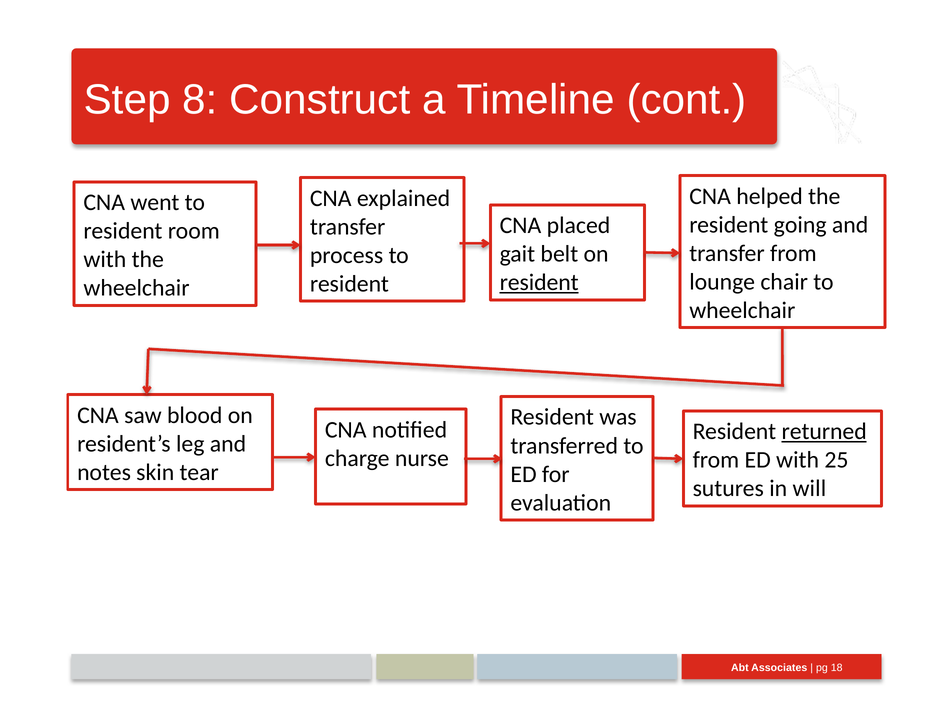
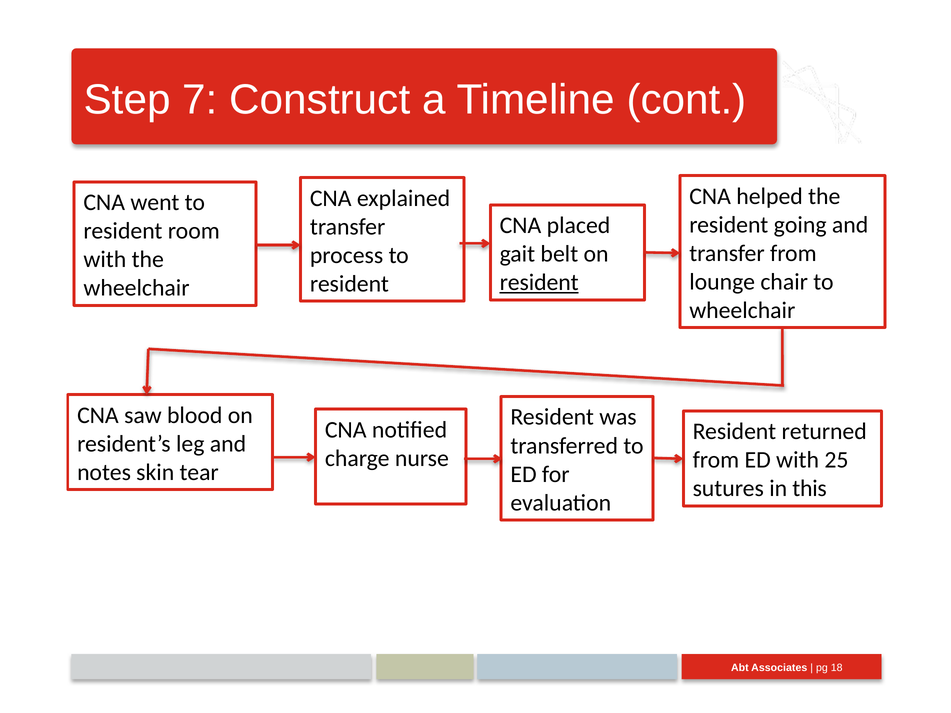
8: 8 -> 7
returned underline: present -> none
will: will -> this
